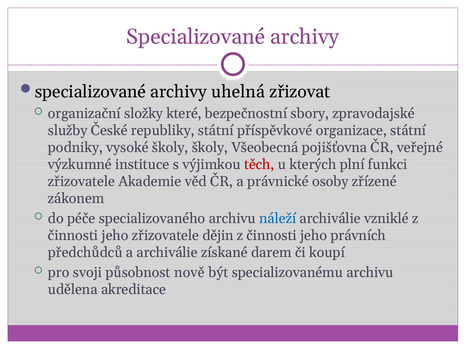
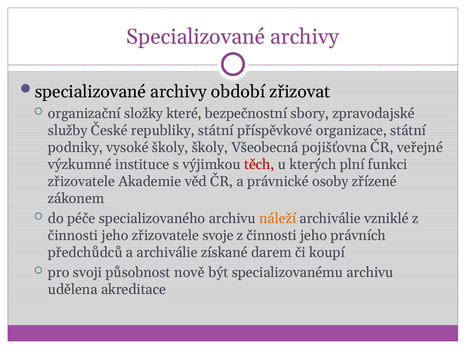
uhelná: uhelná -> období
náleží colour: blue -> orange
dějin: dějin -> svoje
